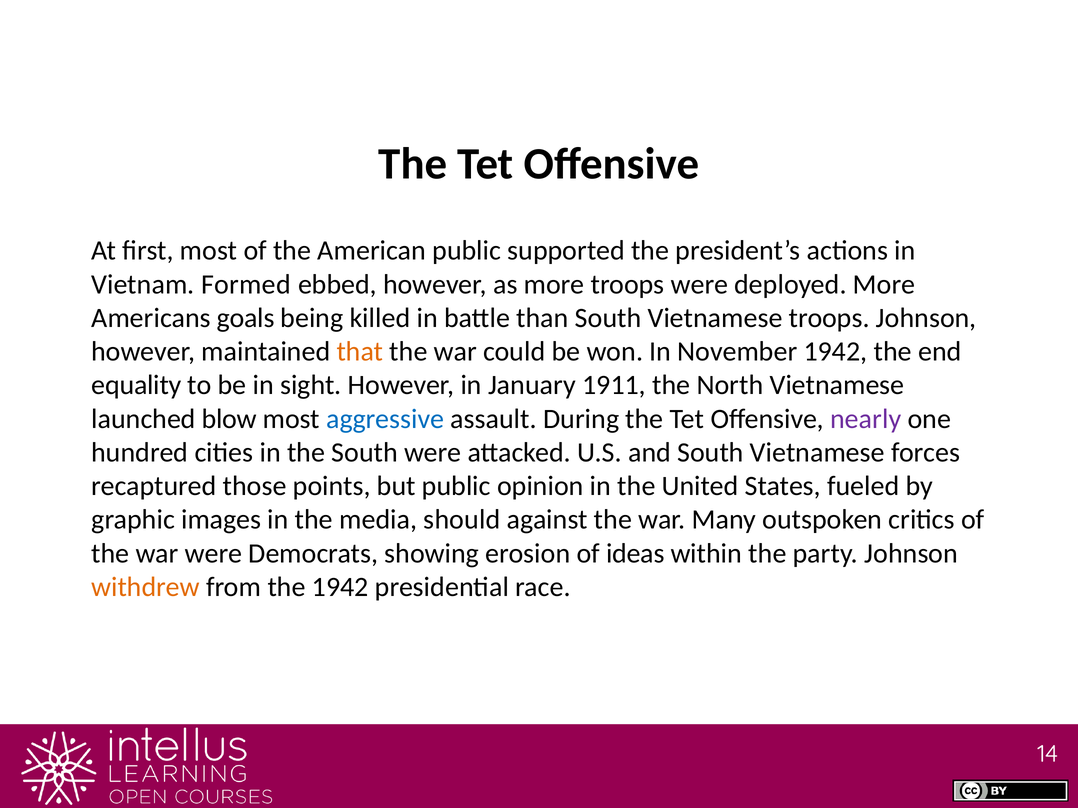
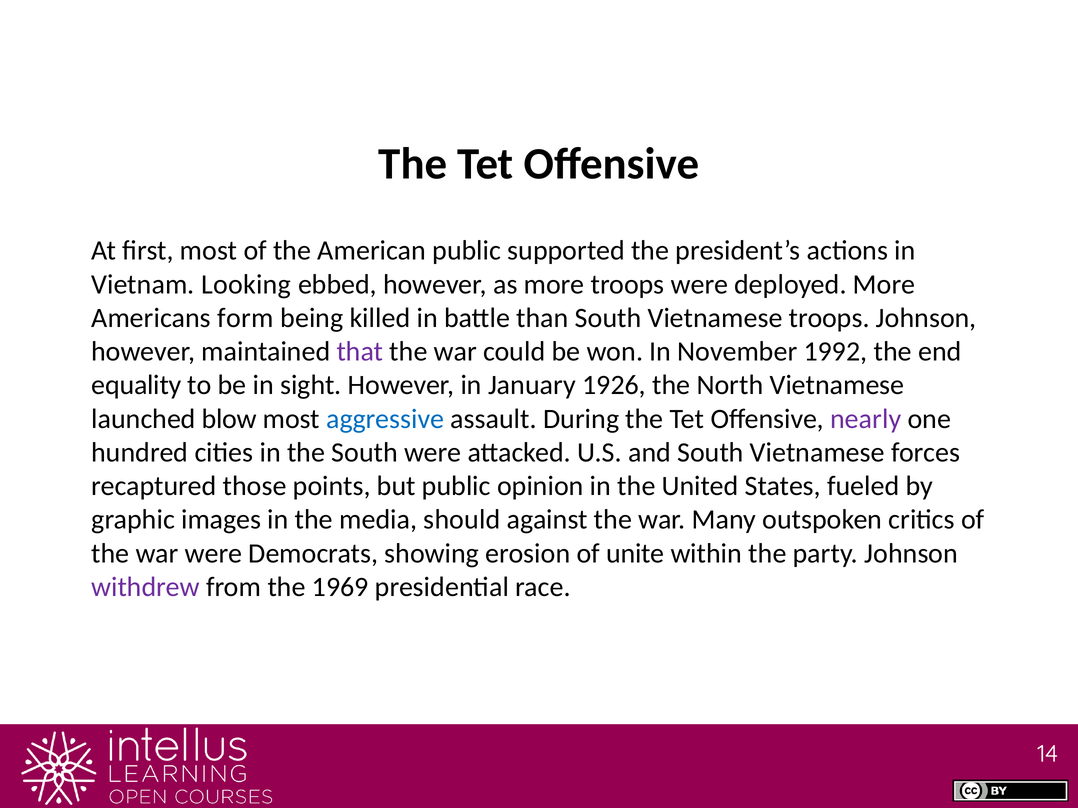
Formed: Formed -> Looking
goals: goals -> form
that colour: orange -> purple
November 1942: 1942 -> 1992
1911: 1911 -> 1926
ideas: ideas -> unite
withdrew colour: orange -> purple
the 1942: 1942 -> 1969
